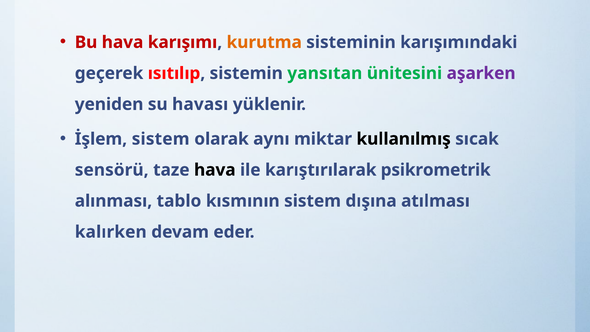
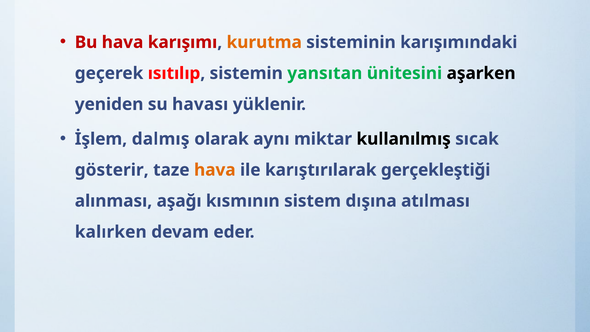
aşarken colour: purple -> black
İşlem sistem: sistem -> dalmış
sensörü: sensörü -> gösterir
hava at (215, 170) colour: black -> orange
psikrometrik: psikrometrik -> gerçekleştiği
tablo: tablo -> aşağı
